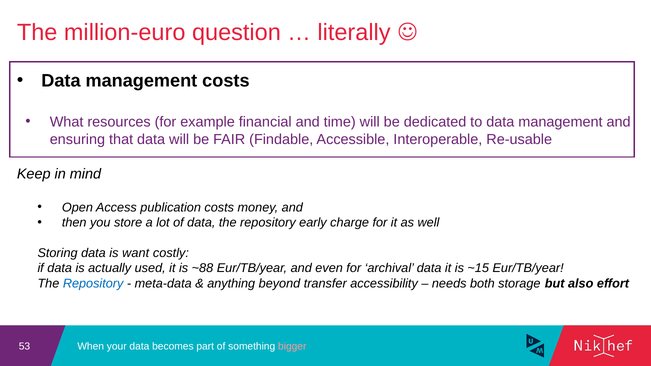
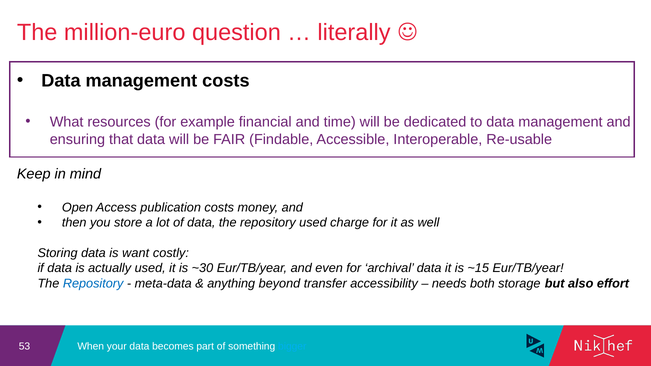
repository early: early -> used
~88: ~88 -> ~30
bigger colour: pink -> light blue
